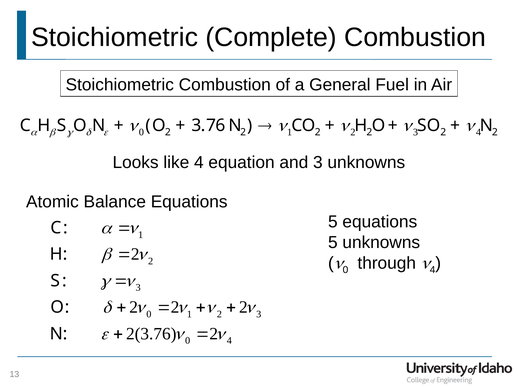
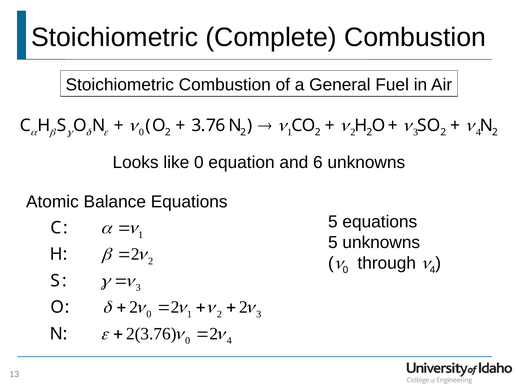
like 4: 4 -> 0
and 3: 3 -> 6
